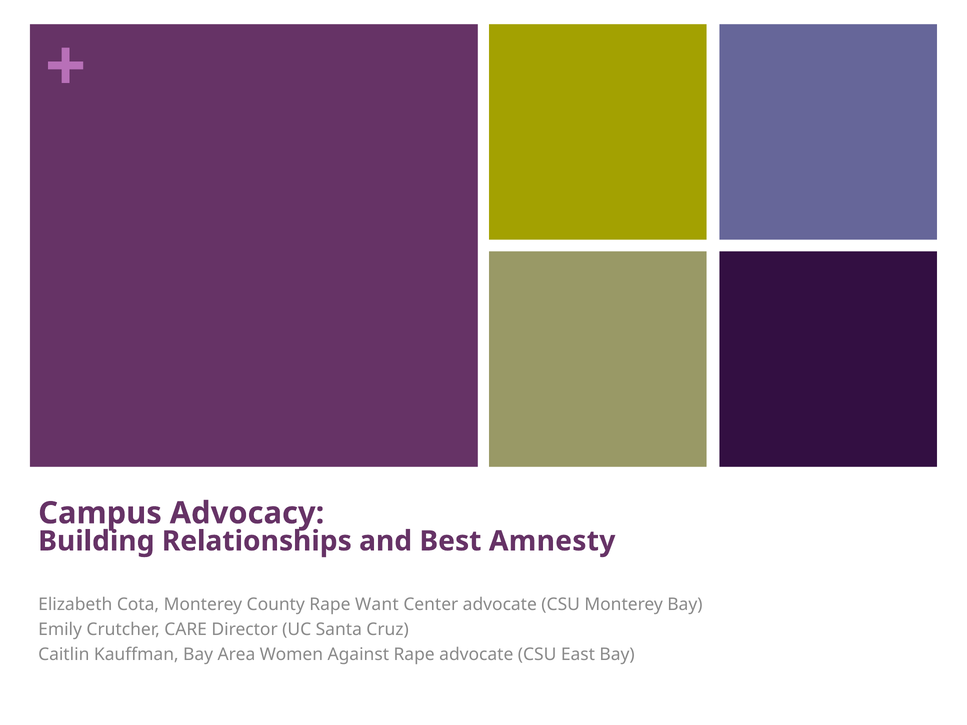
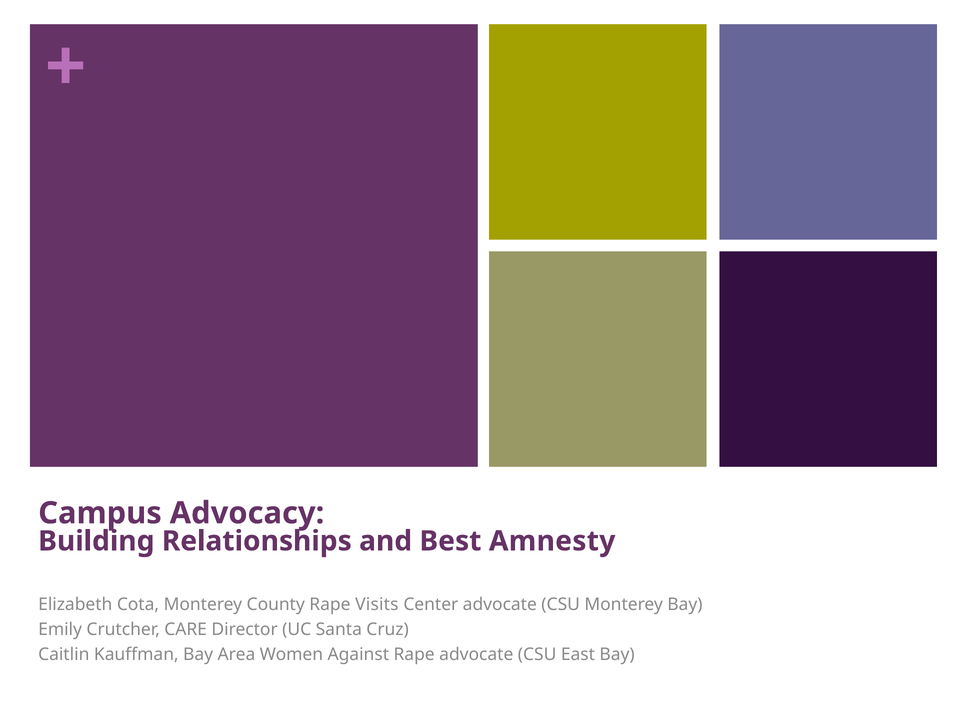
Want: Want -> Visits
